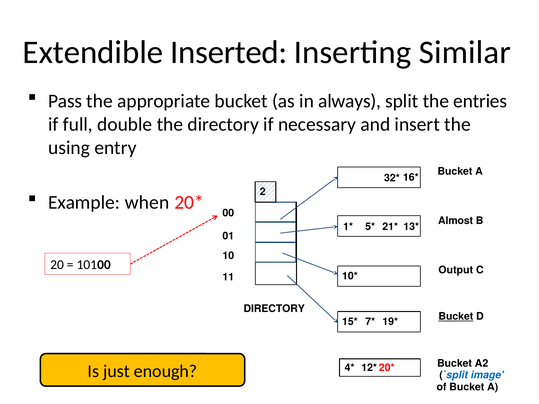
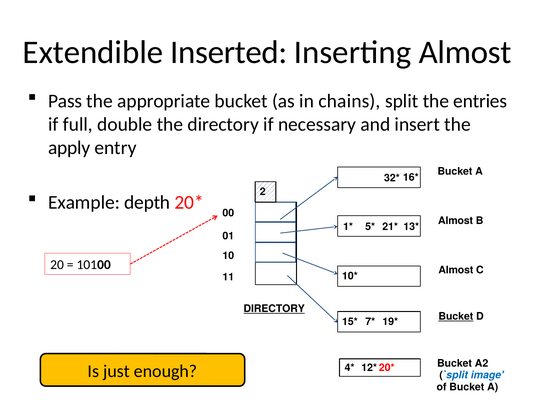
Inserting Similar: Similar -> Almost
always: always -> chains
using: using -> apply
when: when -> depth
Output at (456, 270): Output -> Almost
DIRECTORY at (274, 309) underline: none -> present
